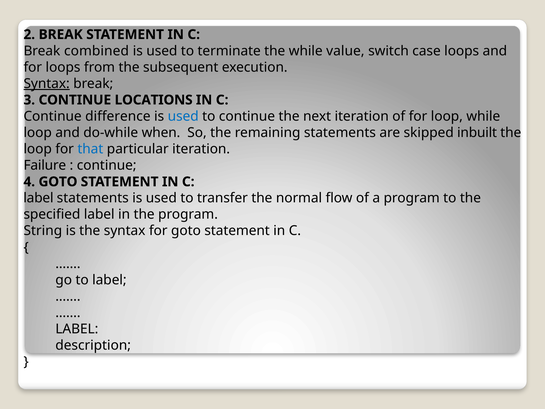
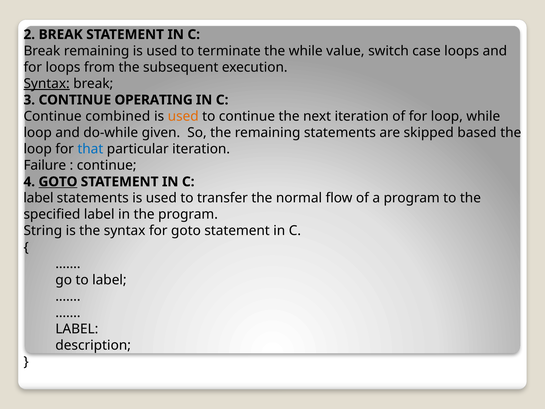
Break combined: combined -> remaining
LOCATIONS: LOCATIONS -> OPERATING
difference: difference -> combined
used at (183, 116) colour: blue -> orange
when: when -> given
inbuilt: inbuilt -> based
GOTO at (58, 182) underline: none -> present
